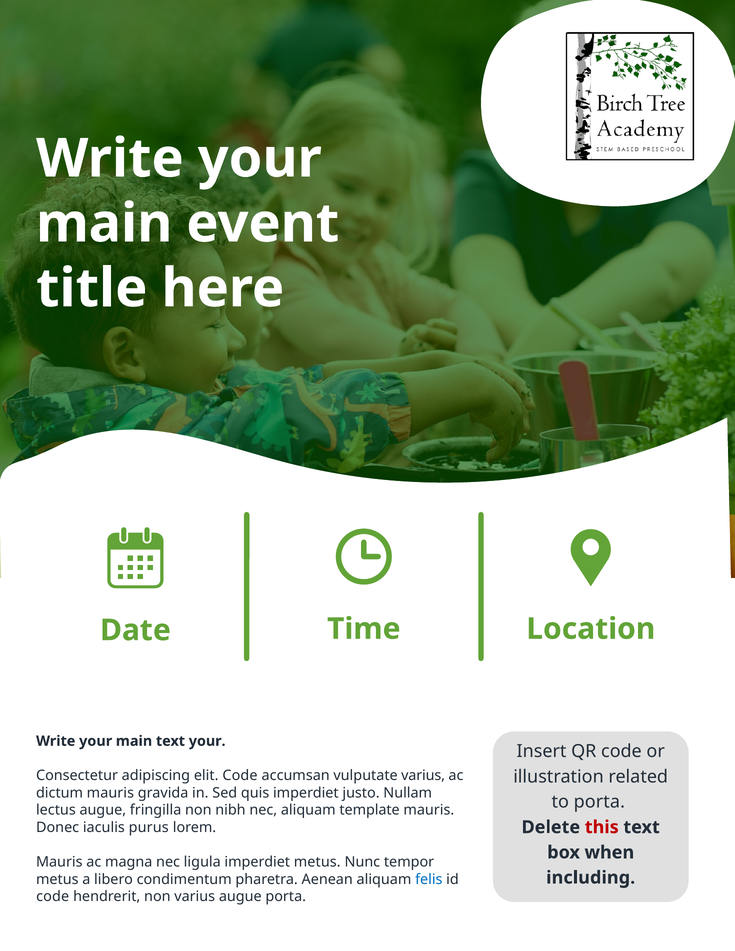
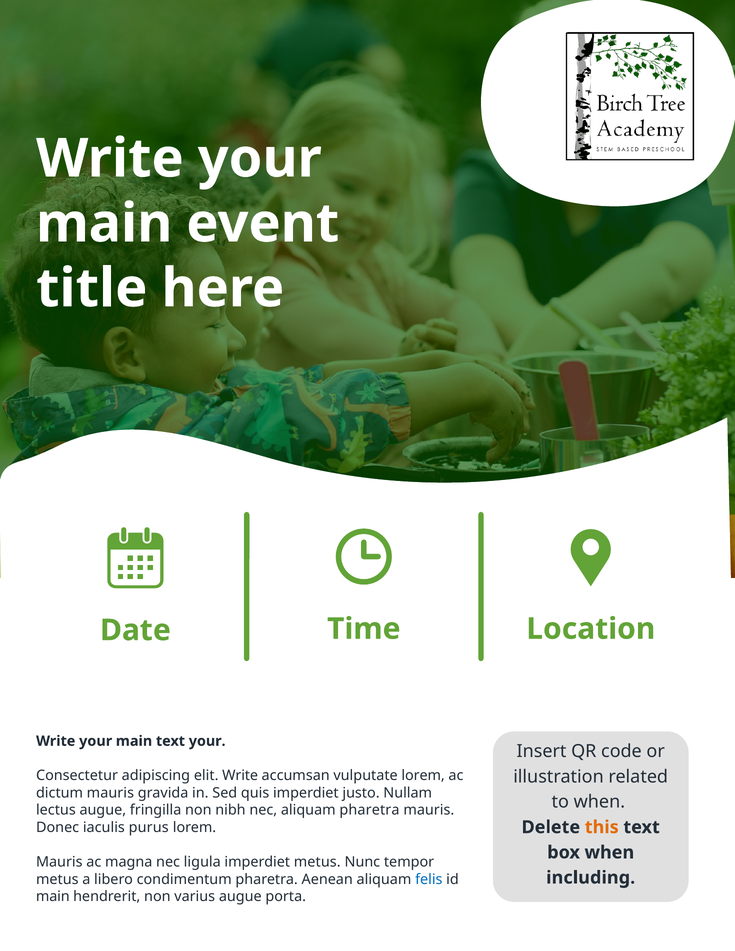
elit Code: Code -> Write
vulputate varius: varius -> lorem
to porta: porta -> when
aliquam template: template -> pharetra
this colour: red -> orange
code at (53, 897): code -> main
